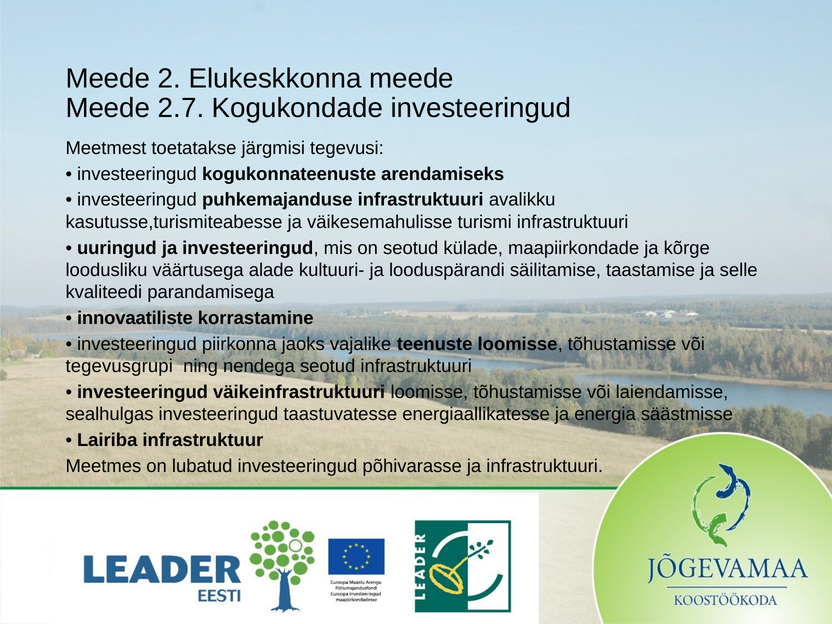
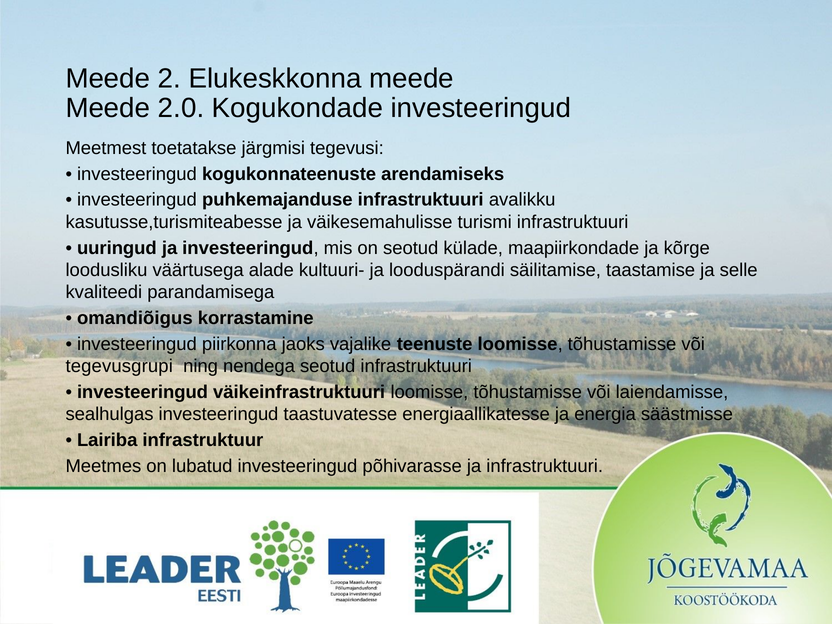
2.7: 2.7 -> 2.0
innovaatiliste: innovaatiliste -> omandiõigus
